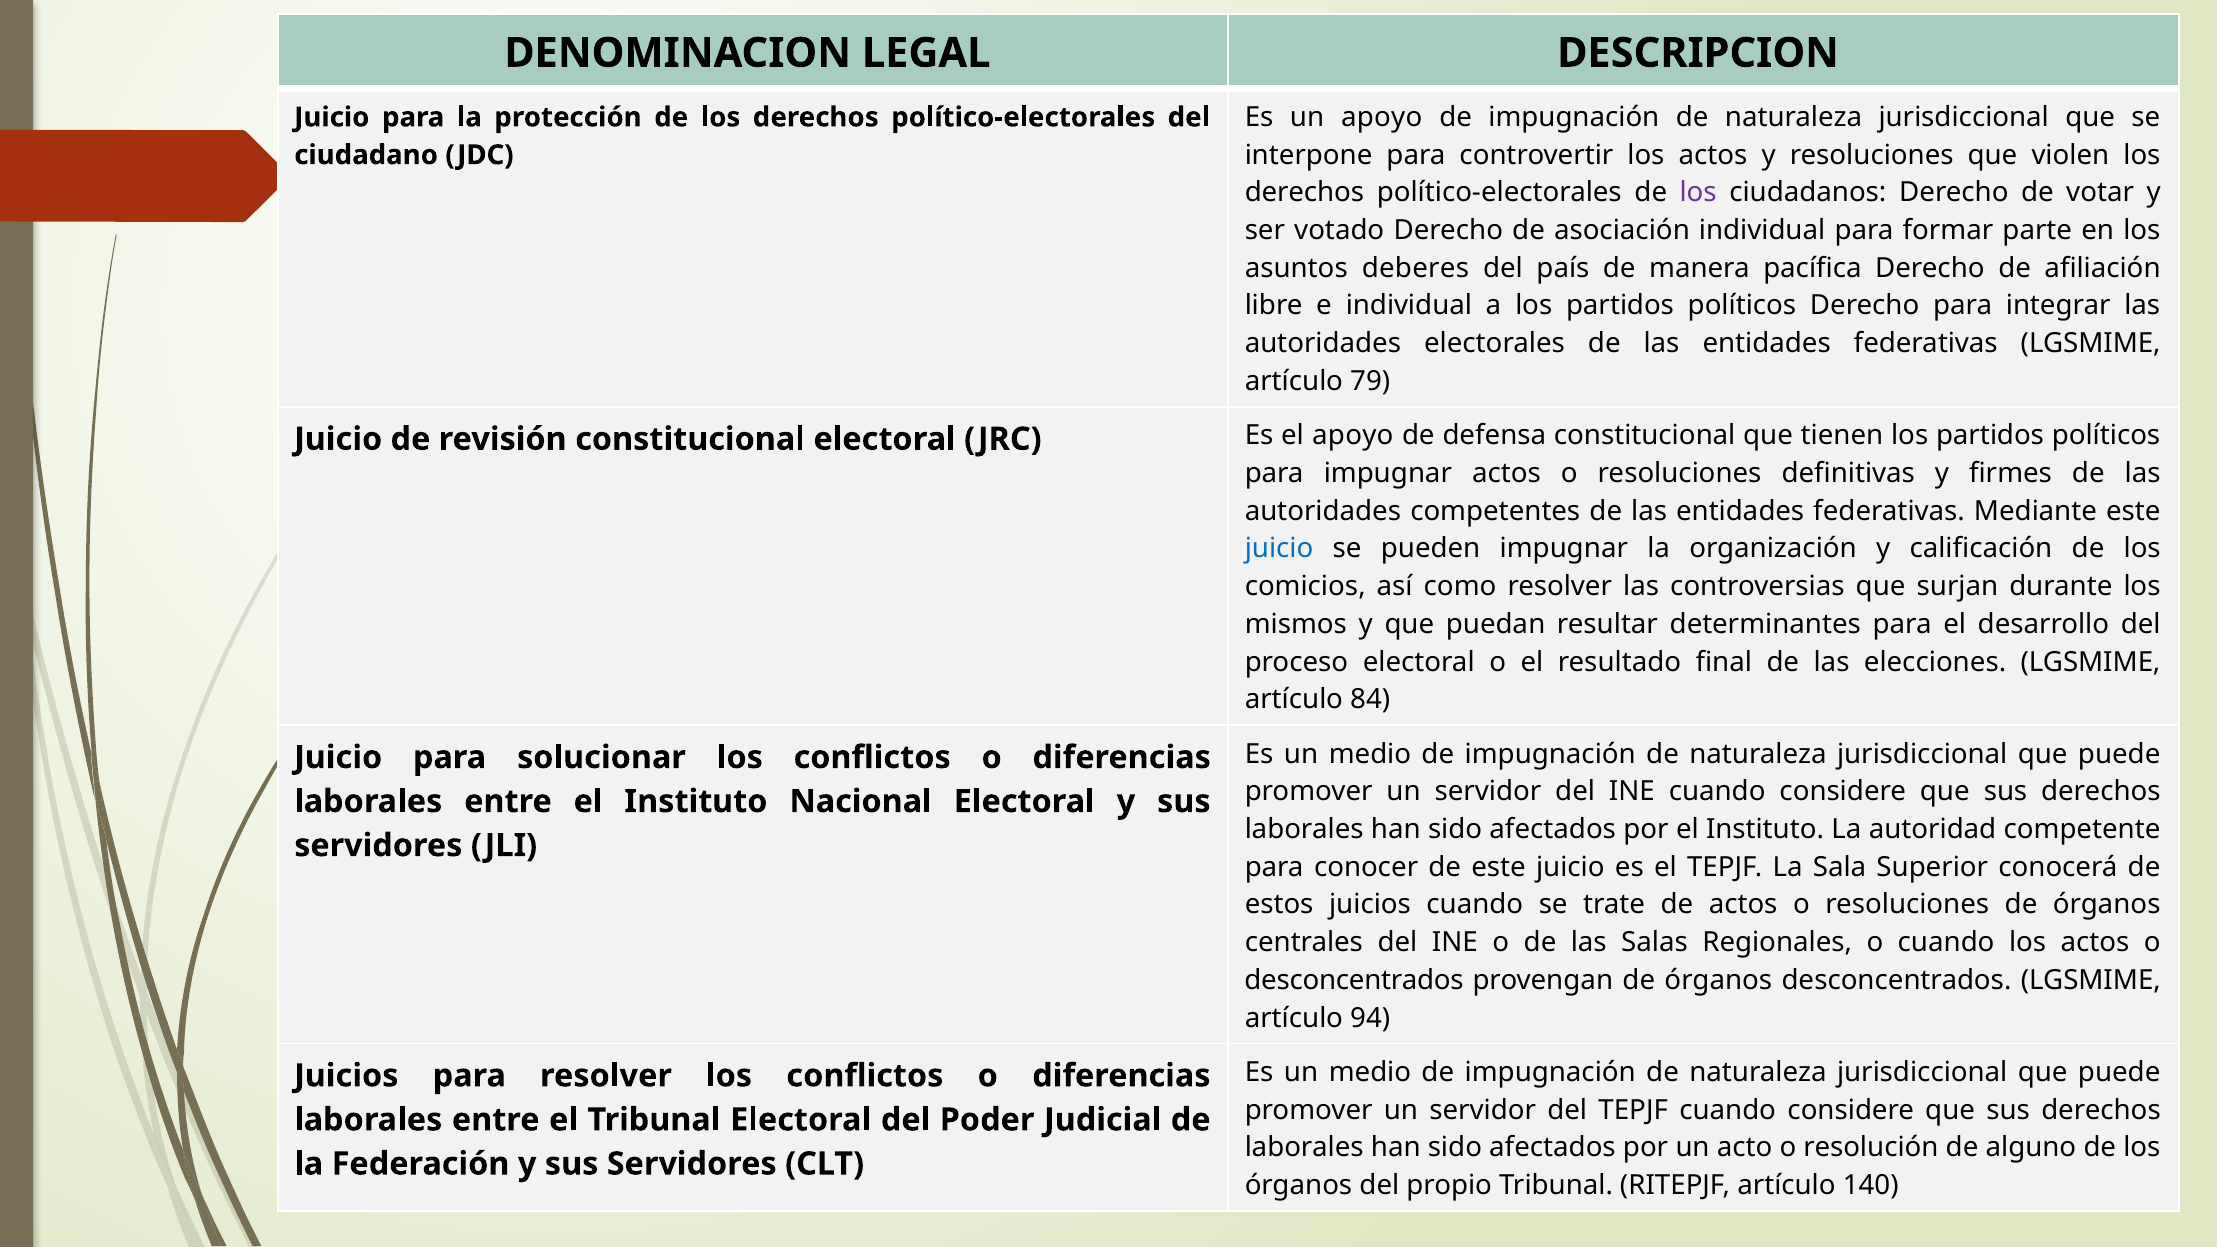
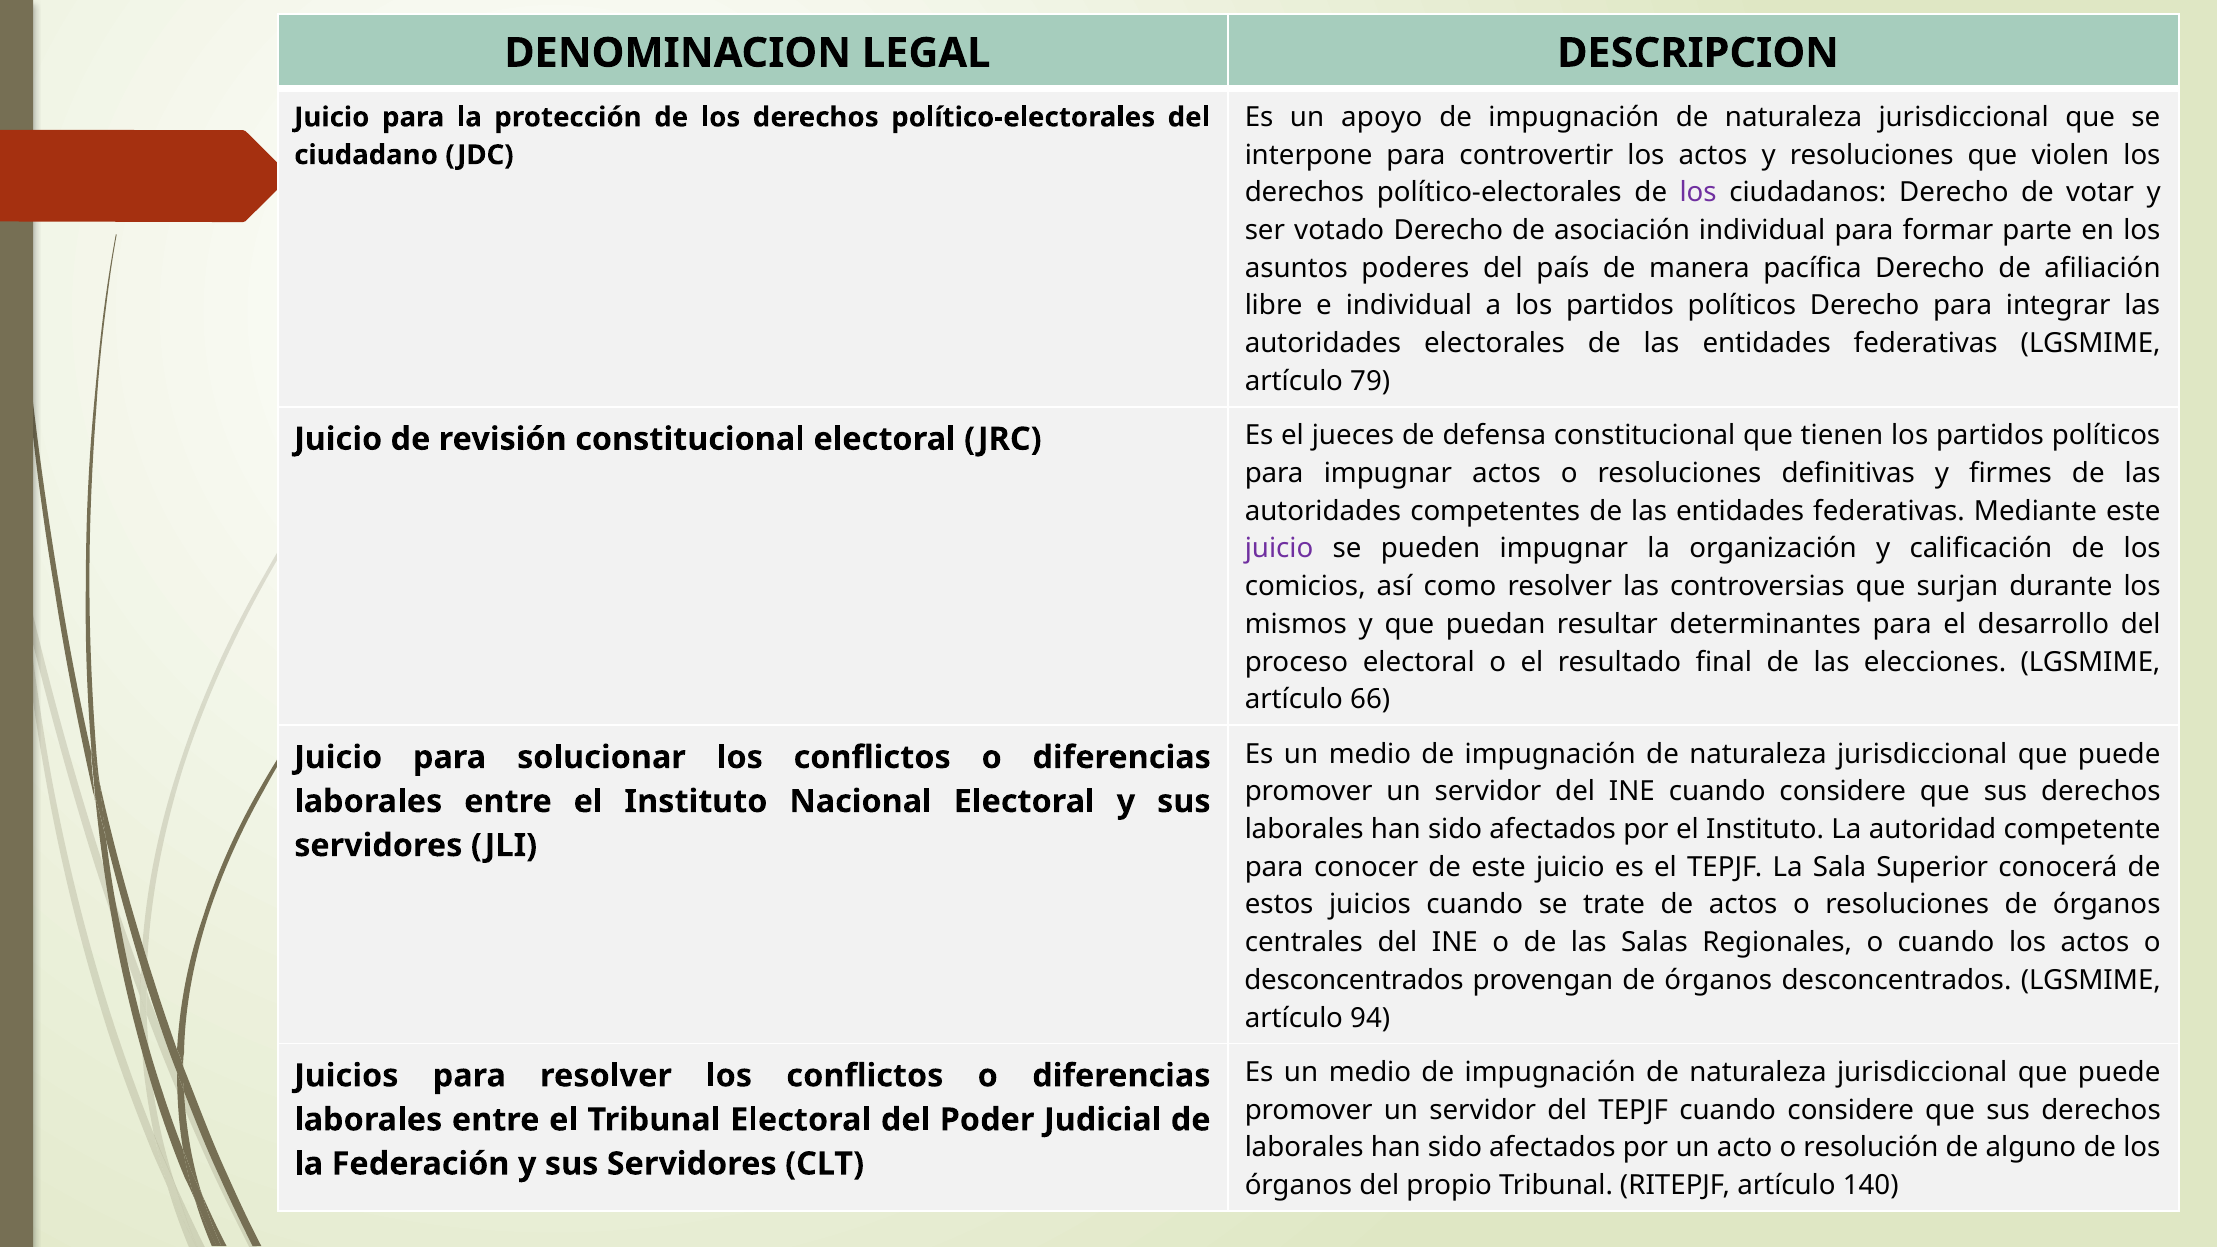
deberes: deberes -> poderes
el apoyo: apoyo -> jueces
juicio at (1279, 549) colour: blue -> purple
84: 84 -> 66
